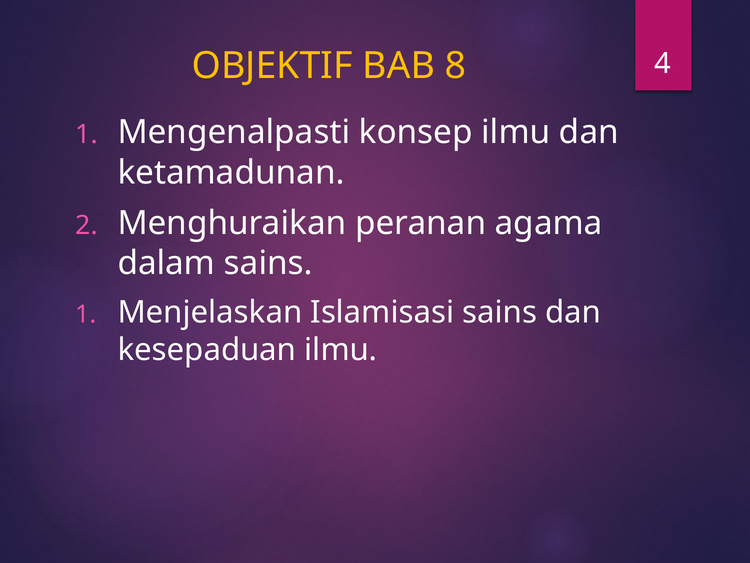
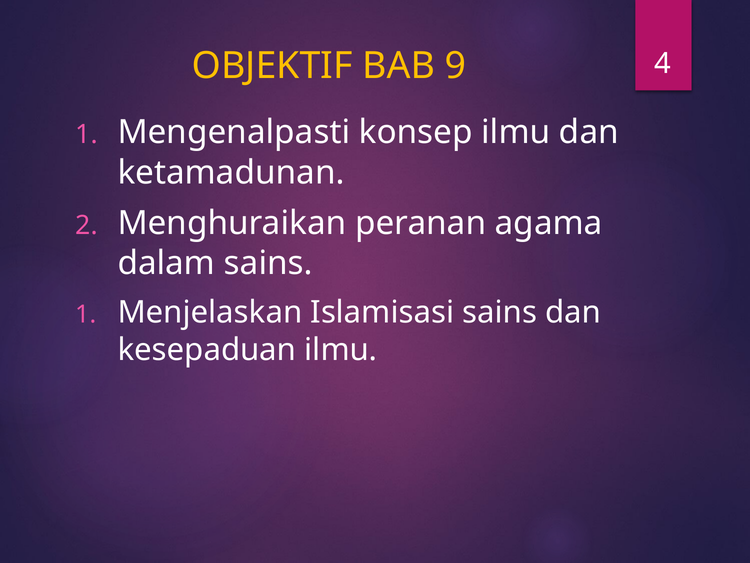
8: 8 -> 9
